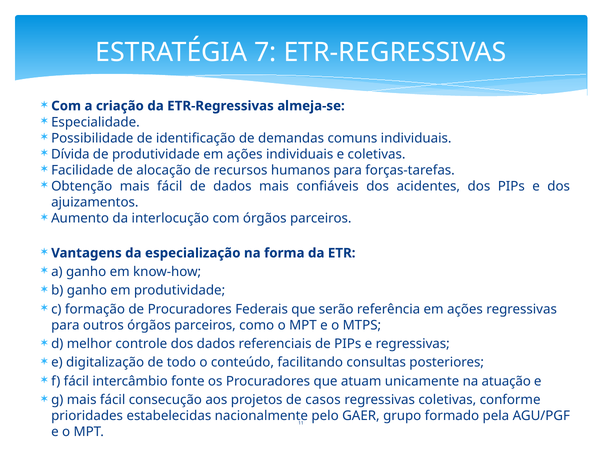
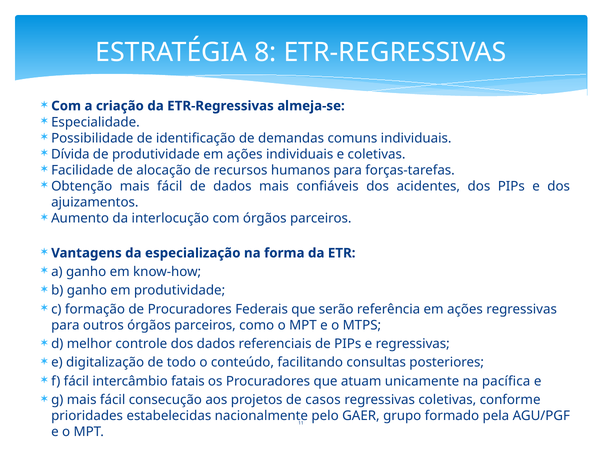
7: 7 -> 8
fonte: fonte -> fatais
atuação: atuação -> pacífica
